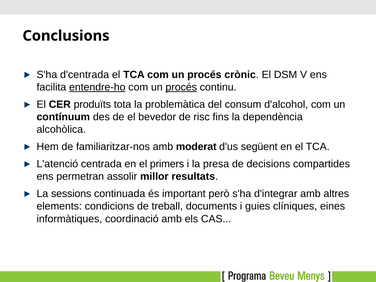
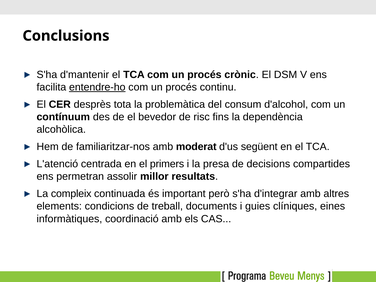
d'centrada: d'centrada -> d'mantenir
procés at (181, 87) underline: present -> none
produïts: produïts -> desprès
sessions: sessions -> compleix
